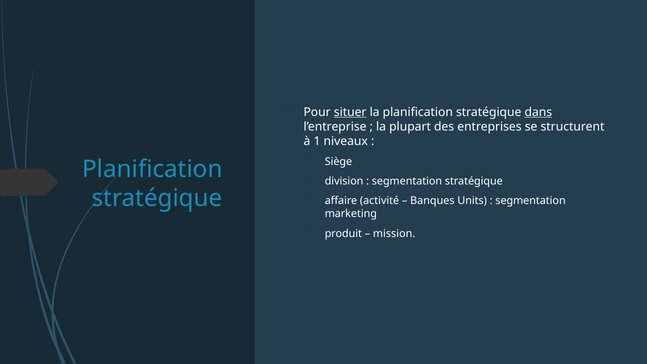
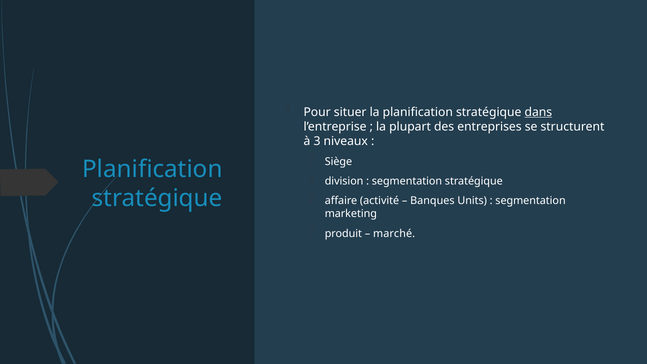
situer underline: present -> none
1: 1 -> 3
mission: mission -> marché
